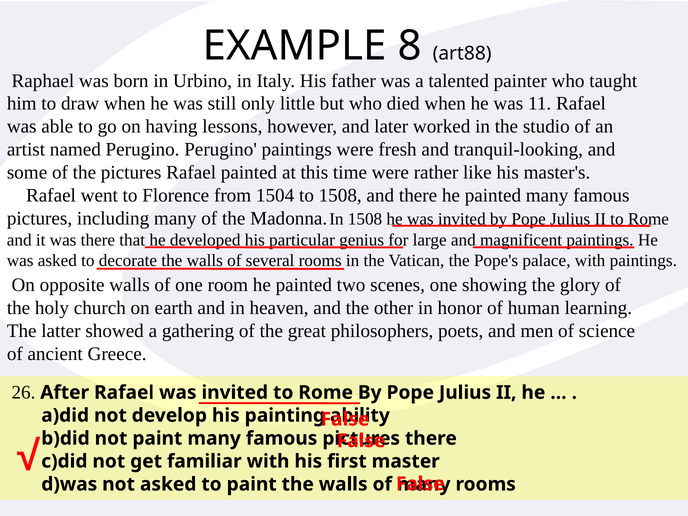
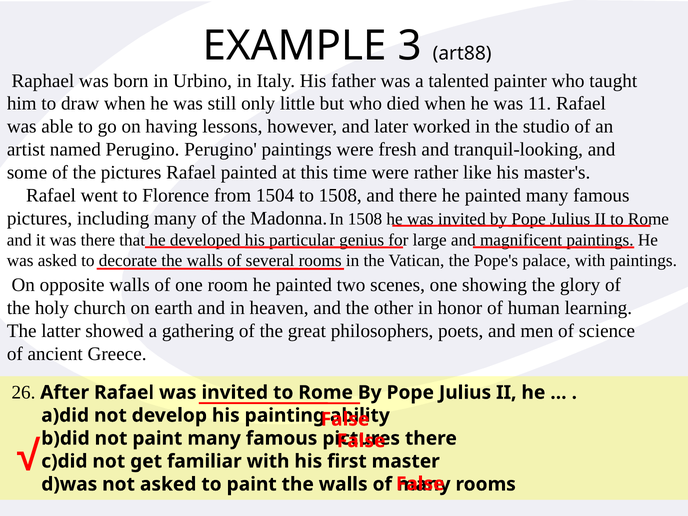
8: 8 -> 3
